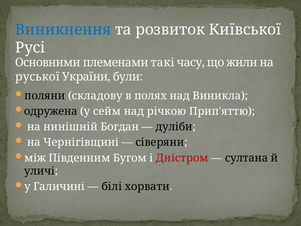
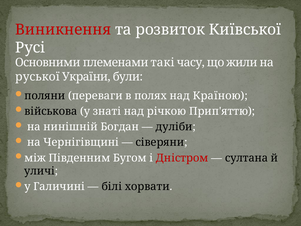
Виникнення colour: blue -> red
складову: складову -> переваги
Виникла: Виникла -> Країною
одружена: одружена -> військова
сейм: сейм -> знаті
